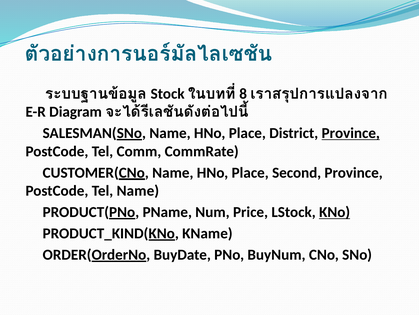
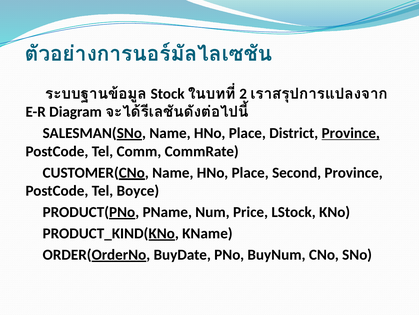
8: 8 -> 2
Tel Name: Name -> Boyce
KNo underline: present -> none
